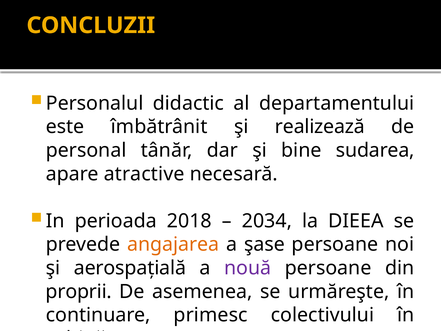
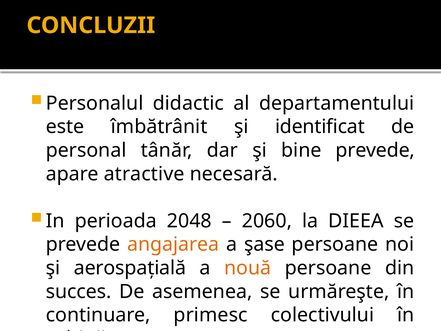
realizează: realizează -> identificat
bine sudarea: sudarea -> prevede
2018: 2018 -> 2048
2034: 2034 -> 2060
nouă colour: purple -> orange
proprii: proprii -> succes
